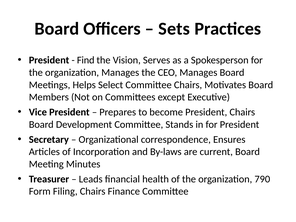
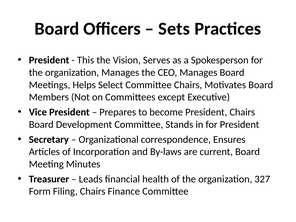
Find: Find -> This
790: 790 -> 327
